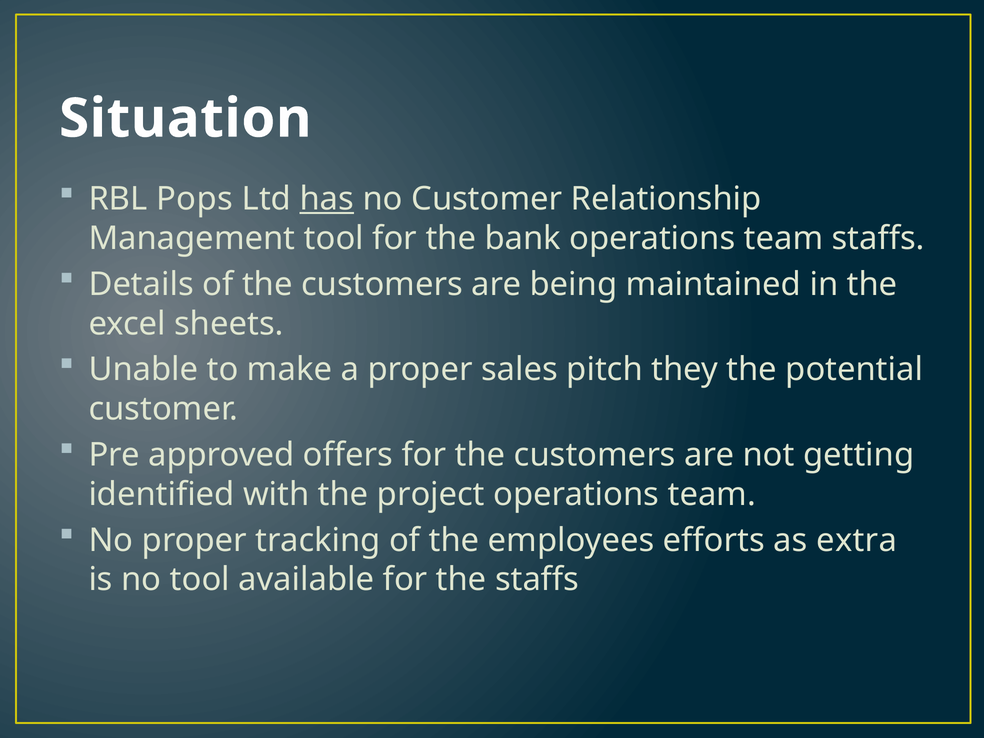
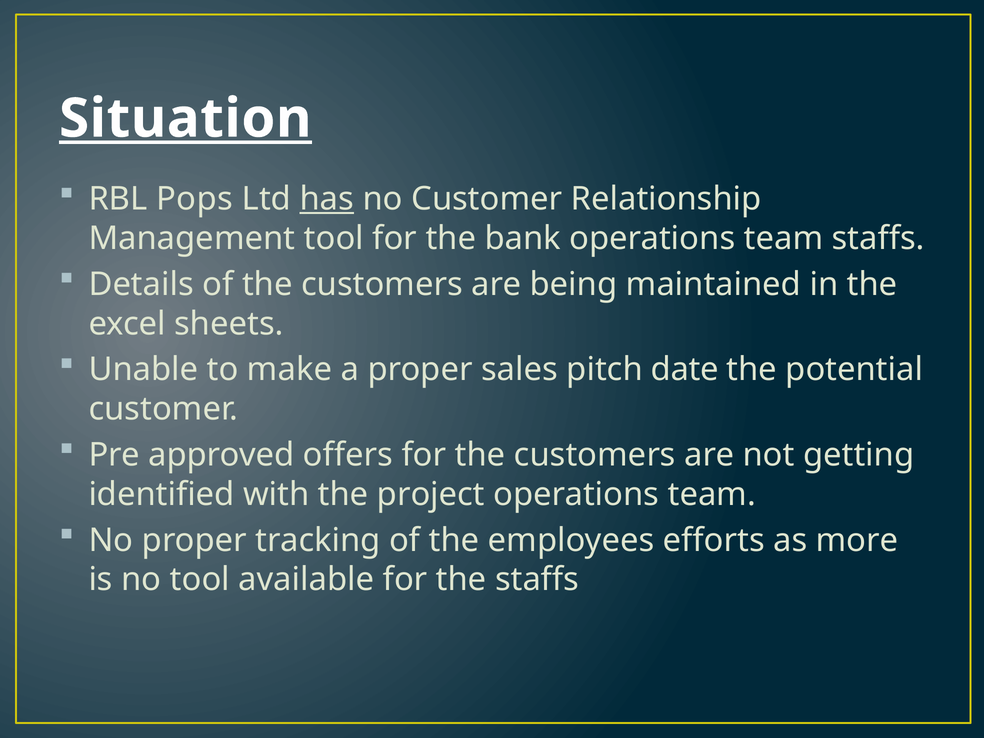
Situation underline: none -> present
they: they -> date
extra: extra -> more
